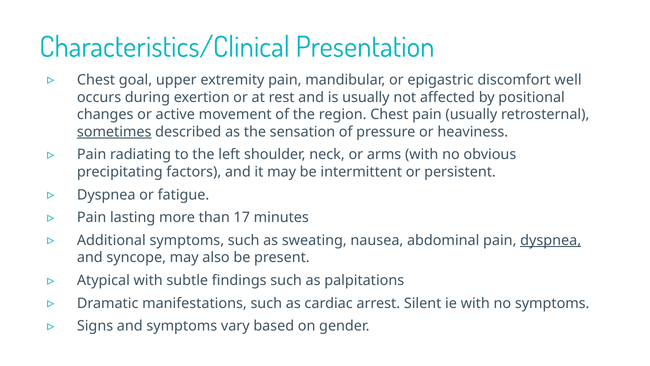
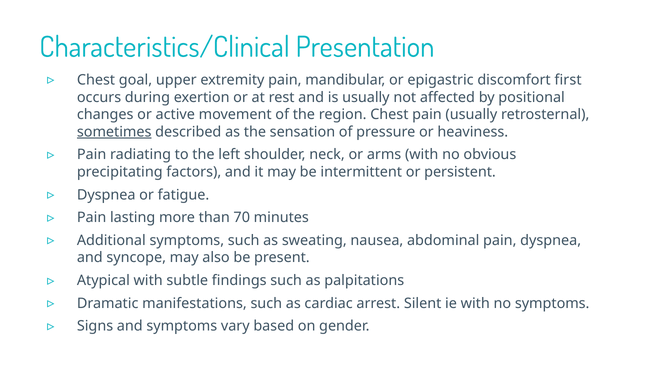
well: well -> first
17: 17 -> 70
dyspnea at (551, 240) underline: present -> none
